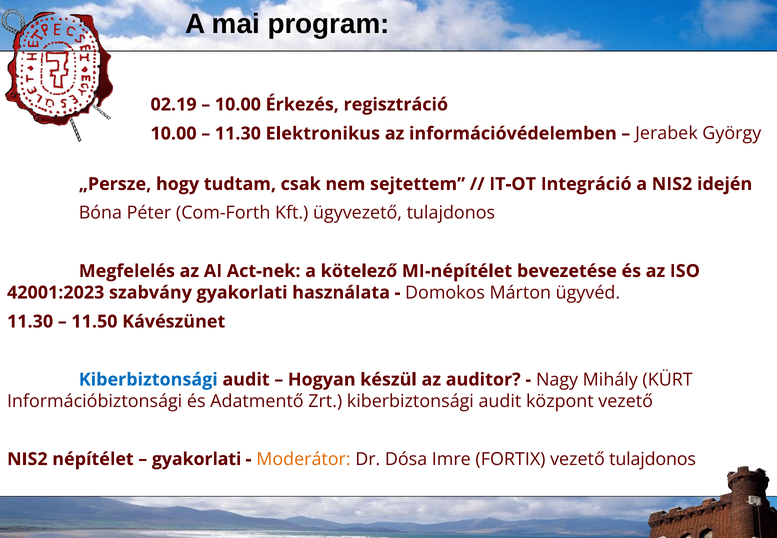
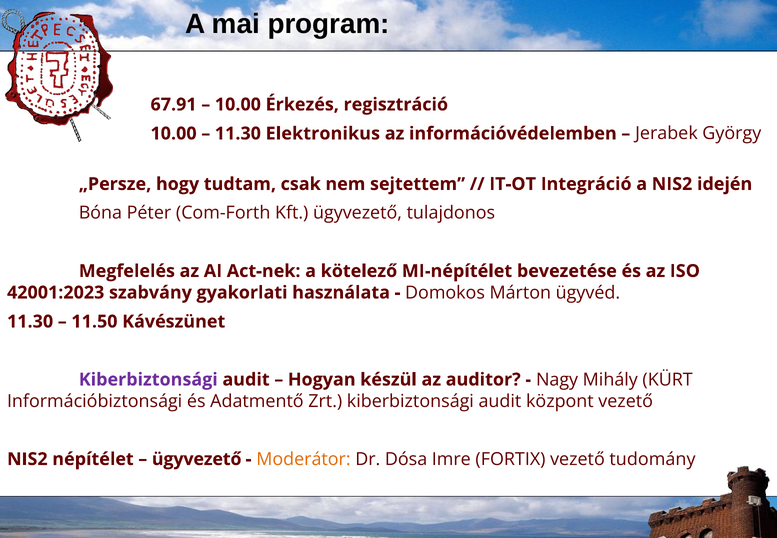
02.19: 02.19 -> 67.91
Kiberbiztonsági at (148, 380) colour: blue -> purple
gyakorlati at (197, 459): gyakorlati -> ügyvezető
vezető tulajdonos: tulajdonos -> tudomány
